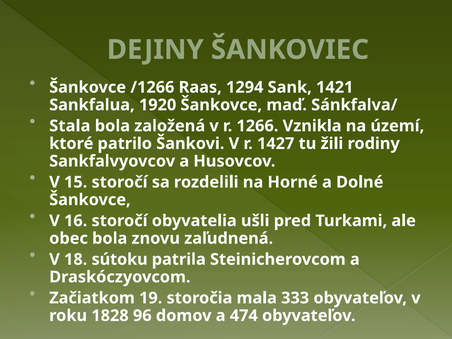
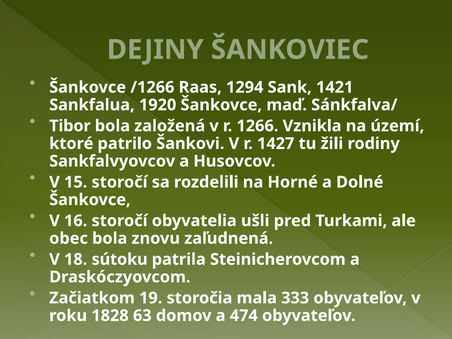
Stala: Stala -> Tibor
96: 96 -> 63
